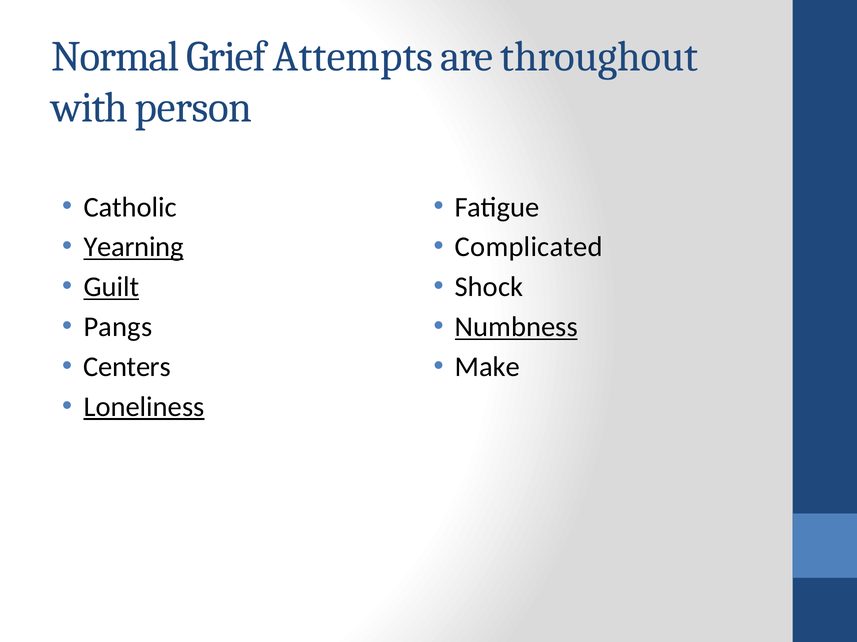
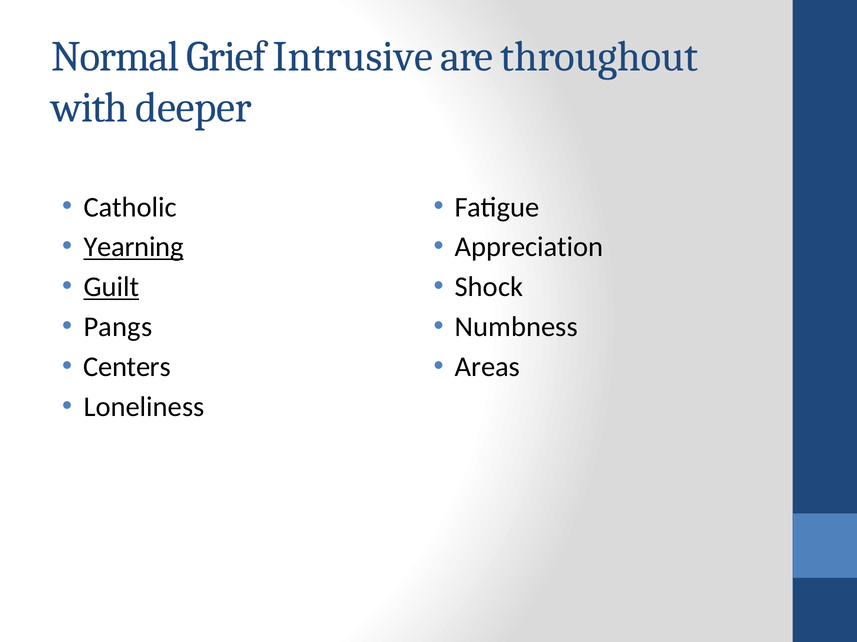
Attempts: Attempts -> Intrusive
person: person -> deeper
Complicated: Complicated -> Appreciation
Numbness underline: present -> none
Make: Make -> Areas
Loneliness underline: present -> none
